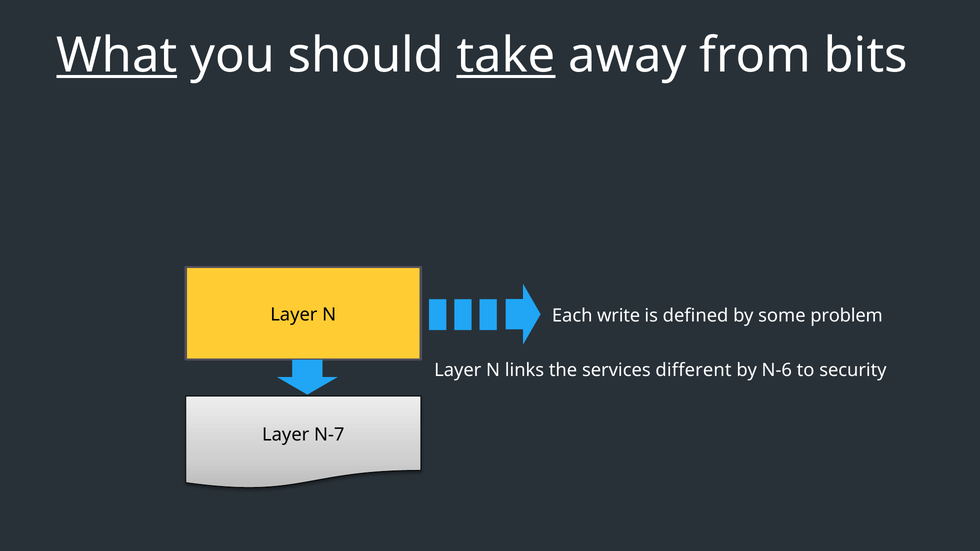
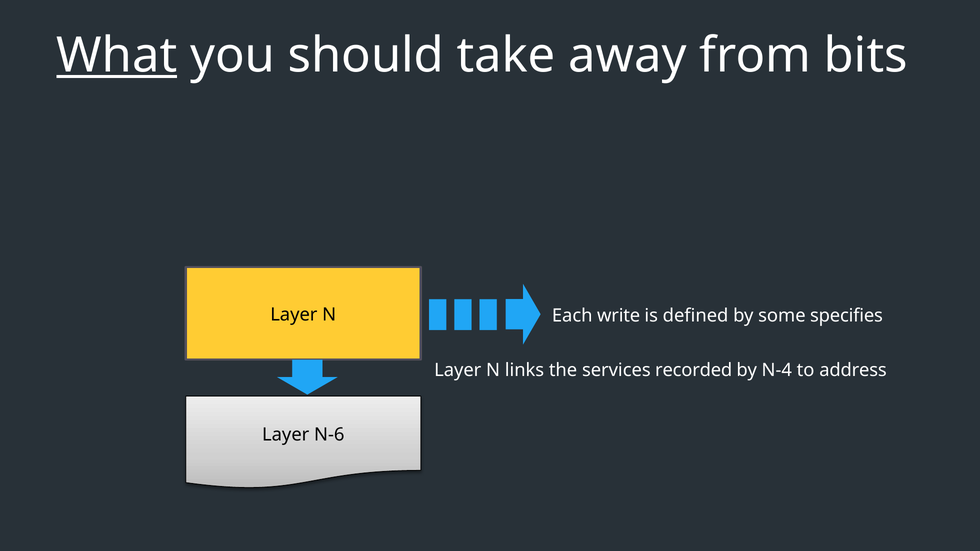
take underline: present -> none
problem: problem -> specifies
different: different -> recorded
N-6: N-6 -> N-4
security: security -> address
N-7: N-7 -> N-6
